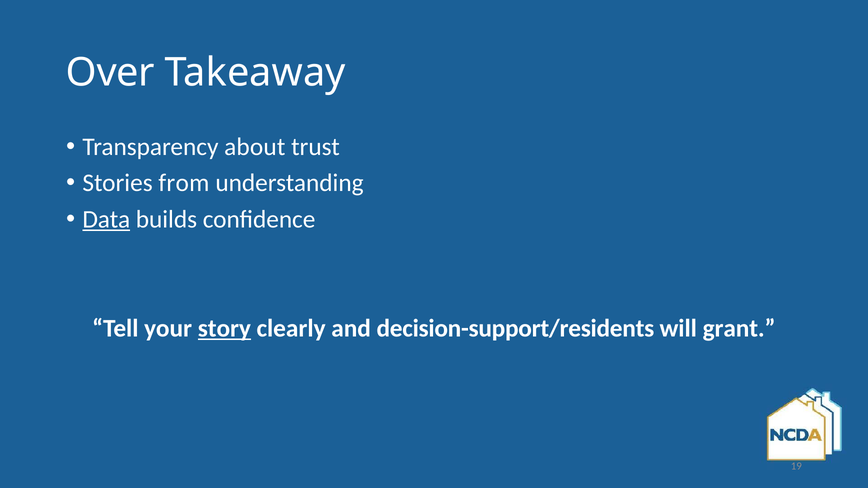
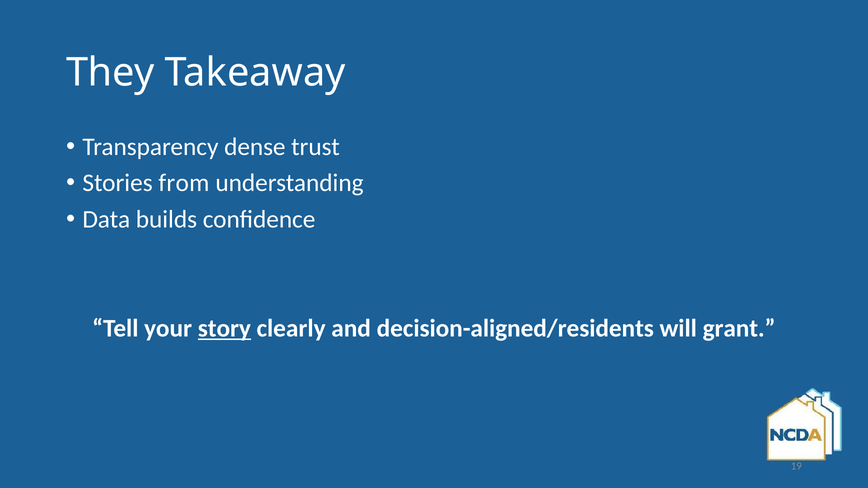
Over: Over -> They
about: about -> dense
Data underline: present -> none
decision-support/residents: decision-support/residents -> decision-aligned/residents
